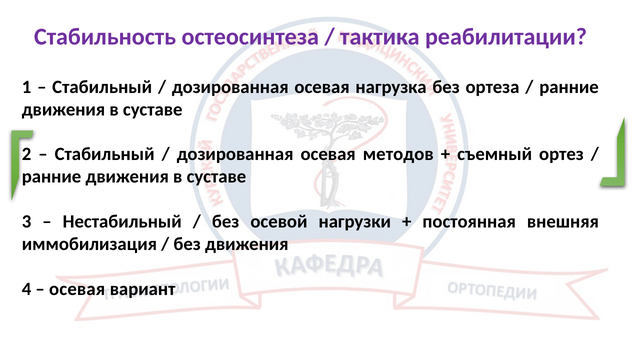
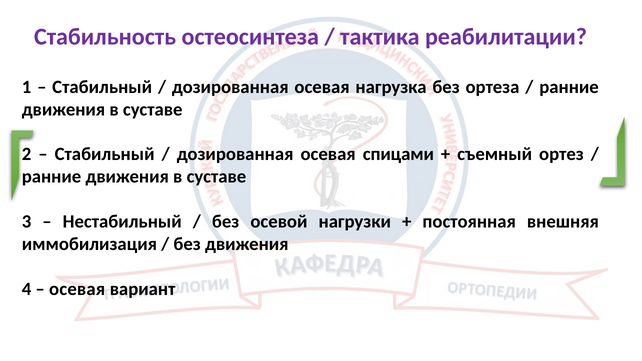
методов: методов -> спицами
